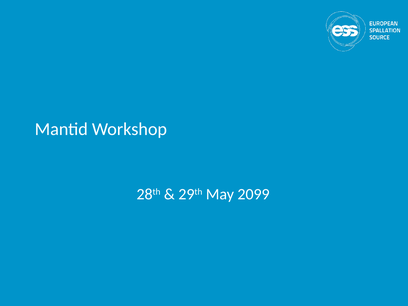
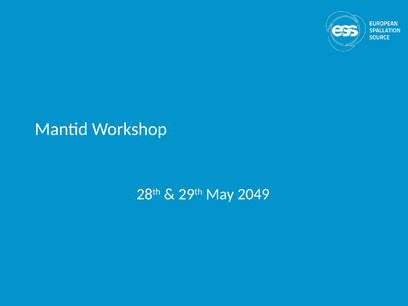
2099: 2099 -> 2049
